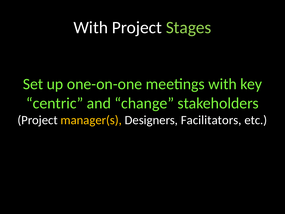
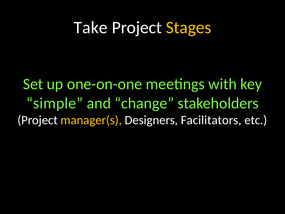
With at (91, 28): With -> Take
Stages colour: light green -> yellow
centric: centric -> simple
